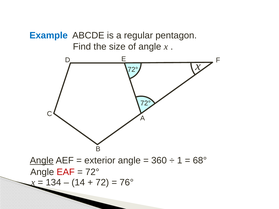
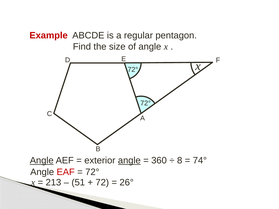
Example colour: blue -> red
angle at (129, 161) underline: none -> present
1: 1 -> 8
68°: 68° -> 74°
134: 134 -> 213
14: 14 -> 51
76°: 76° -> 26°
